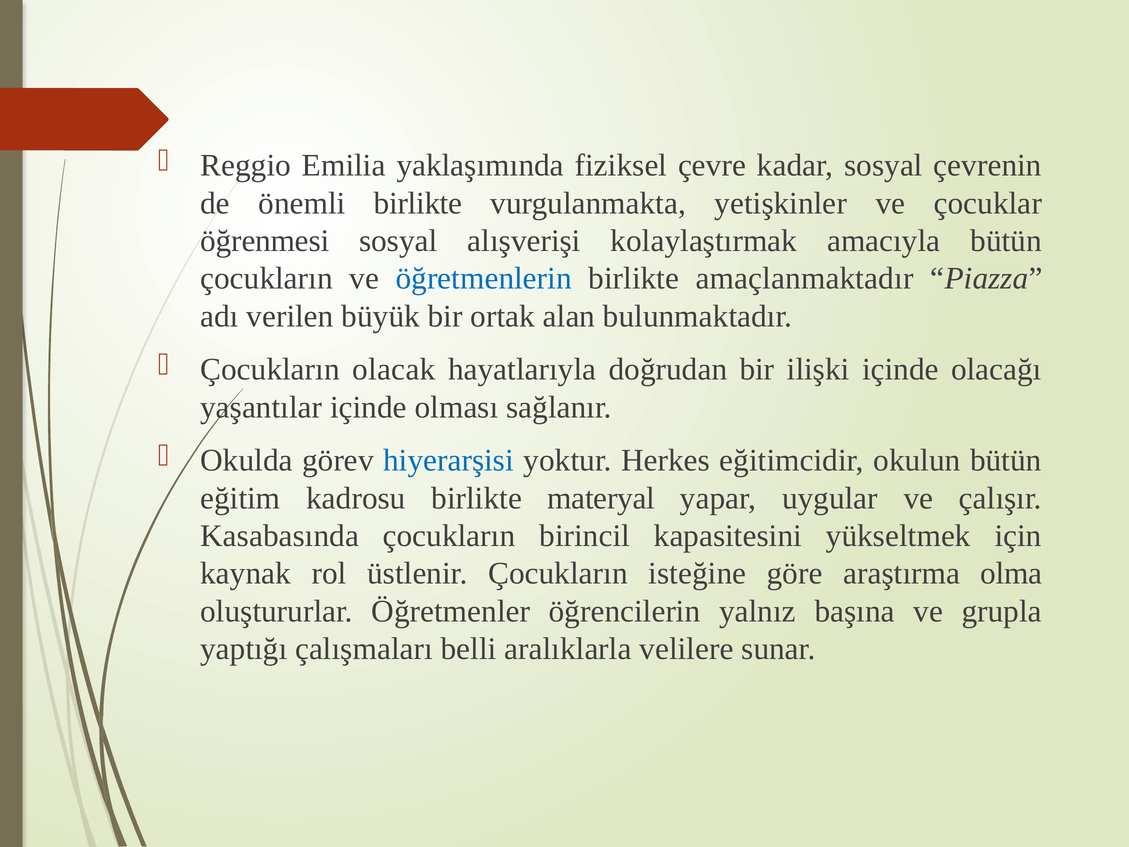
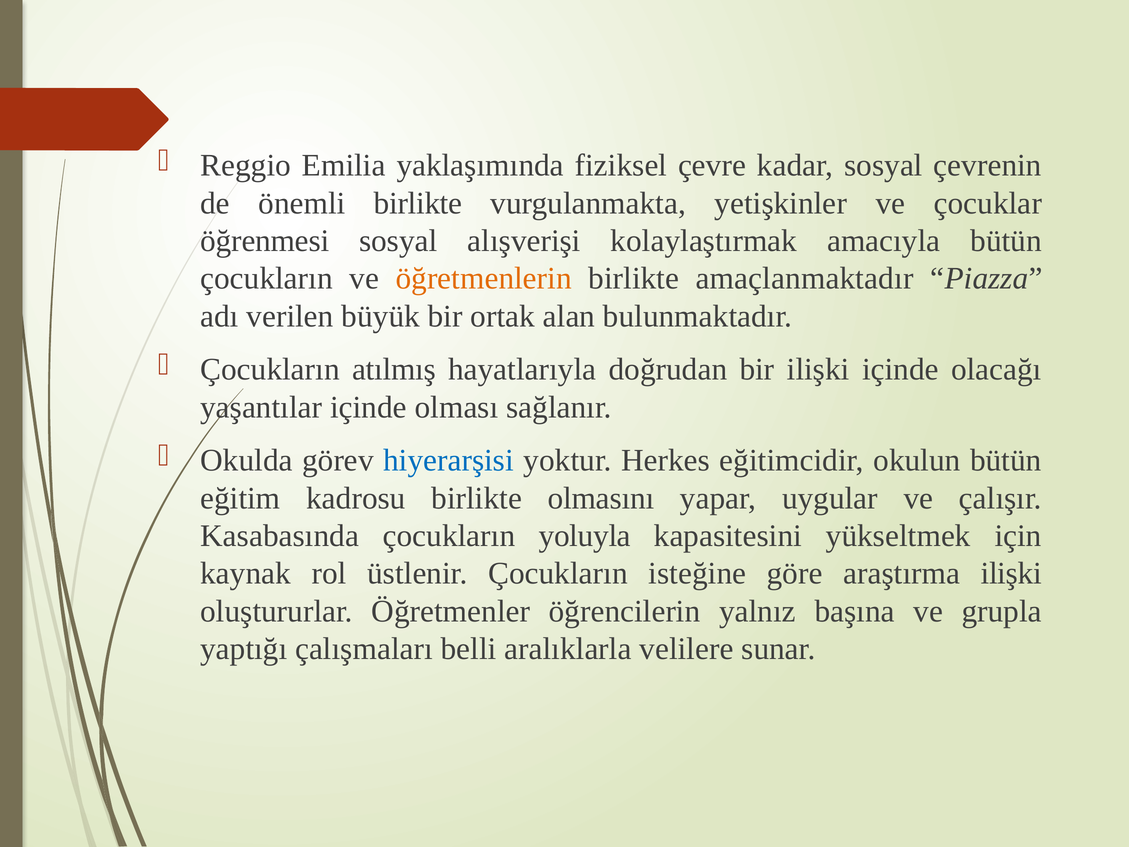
öğretmenlerin colour: blue -> orange
olacak: olacak -> atılmış
materyal: materyal -> olmasını
birincil: birincil -> yoluyla
araştırma olma: olma -> ilişki
